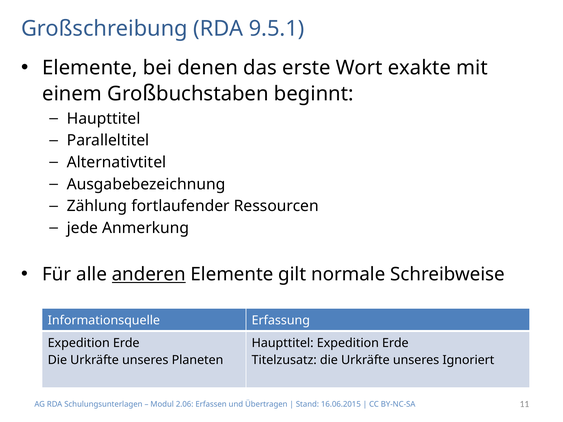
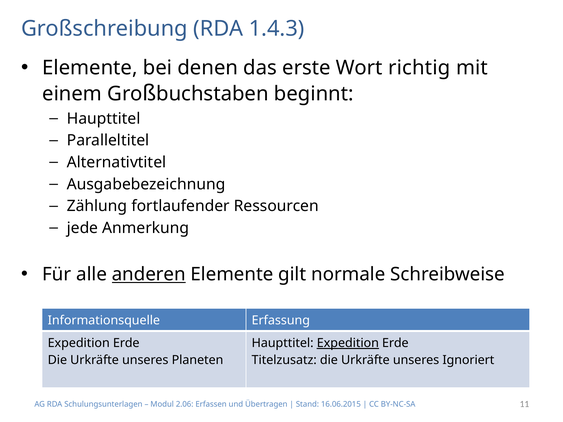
9.5.1: 9.5.1 -> 1.4.3
exakte: exakte -> richtig
Expedition at (348, 343) underline: none -> present
